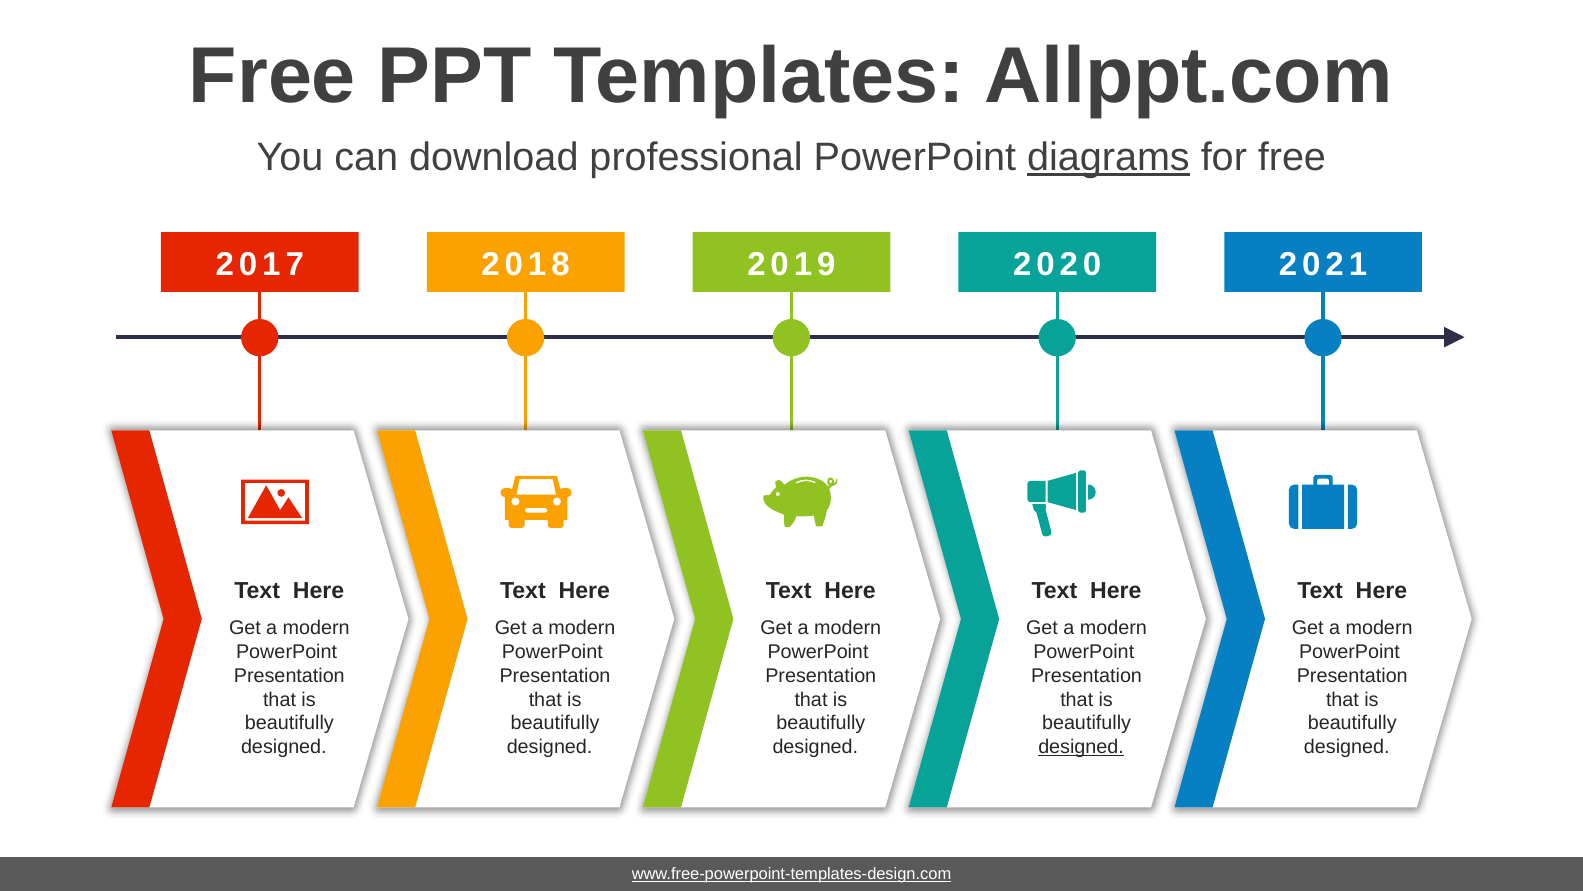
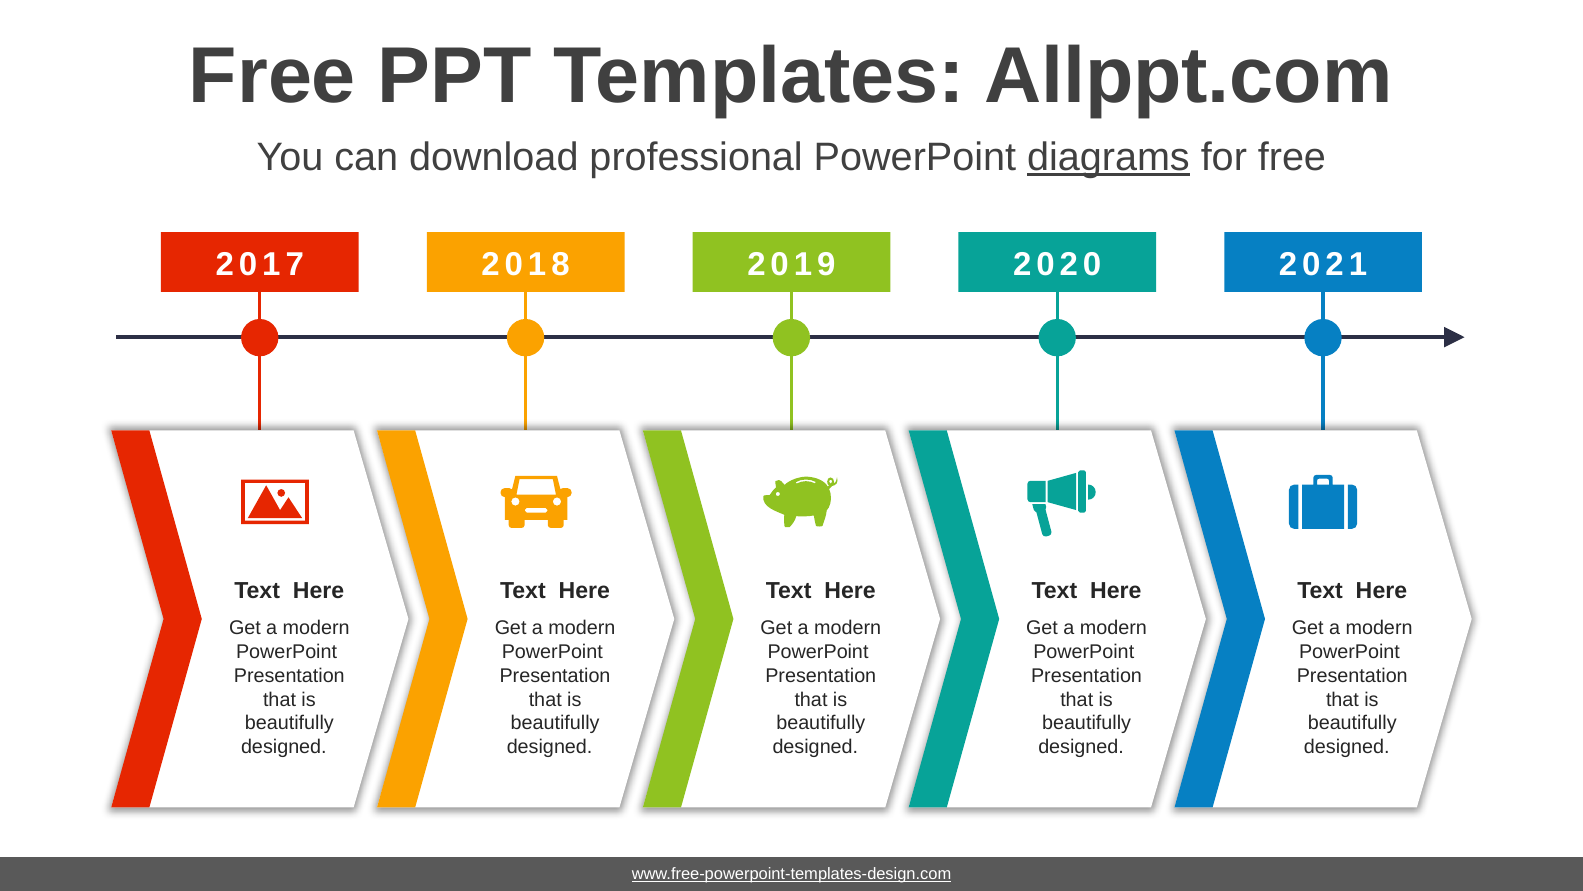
designed at (1081, 747) underline: present -> none
